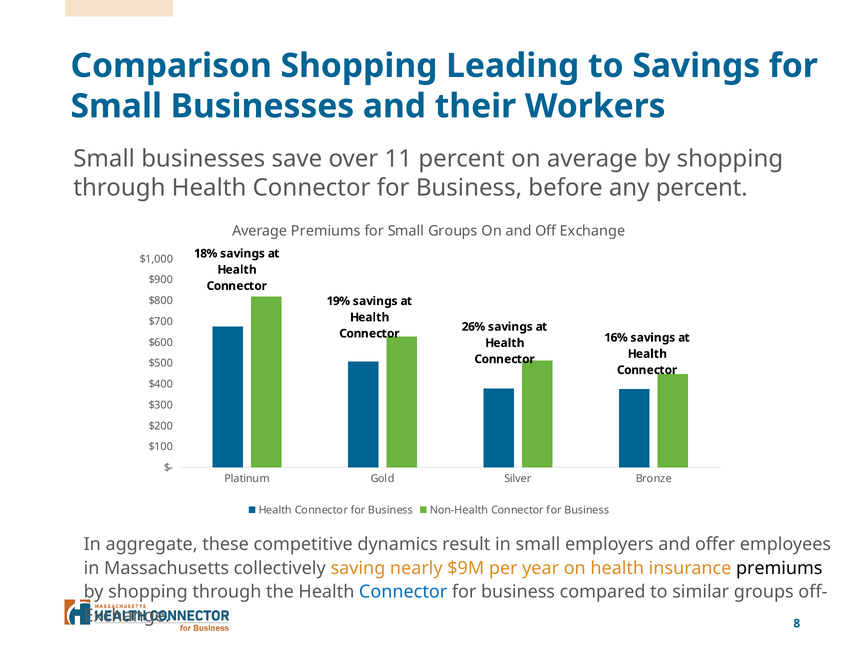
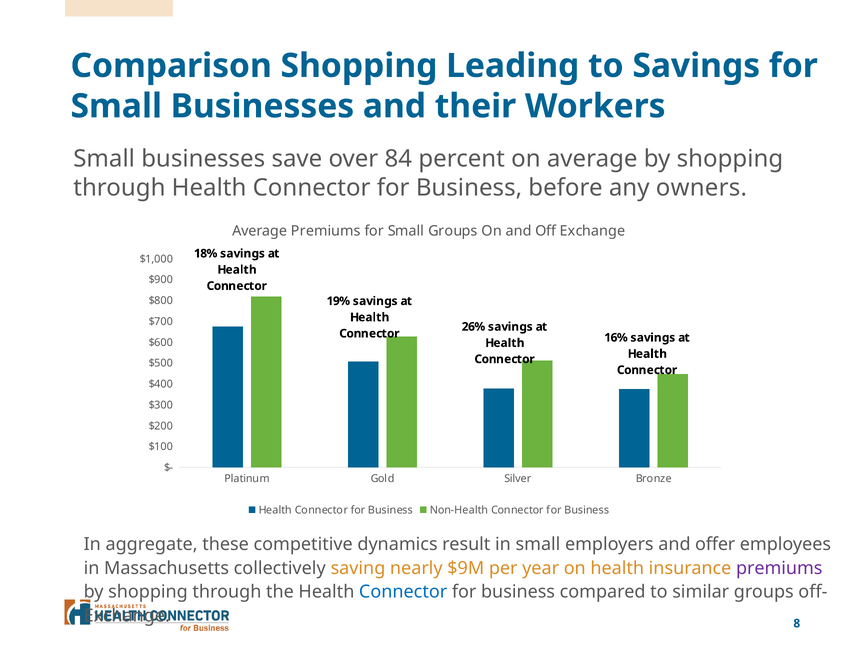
11: 11 -> 84
any percent: percent -> owners
premiums at (779, 568) colour: black -> purple
